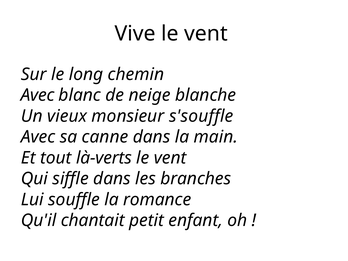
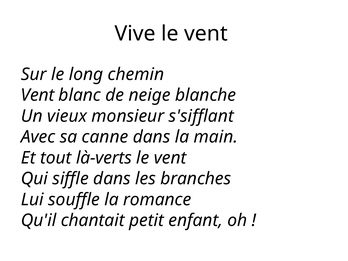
Avec at (38, 95): Avec -> Vent
s'souffle: s'souffle -> s'sifflant
